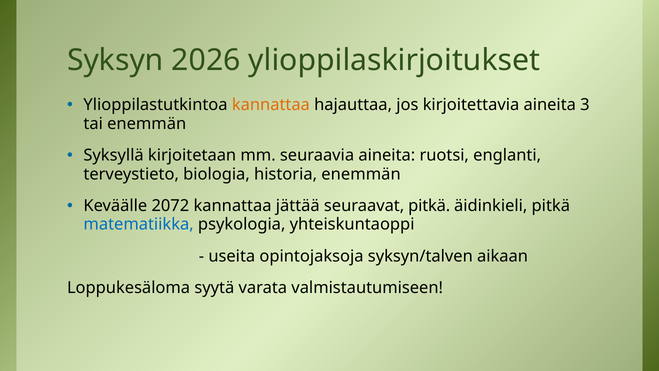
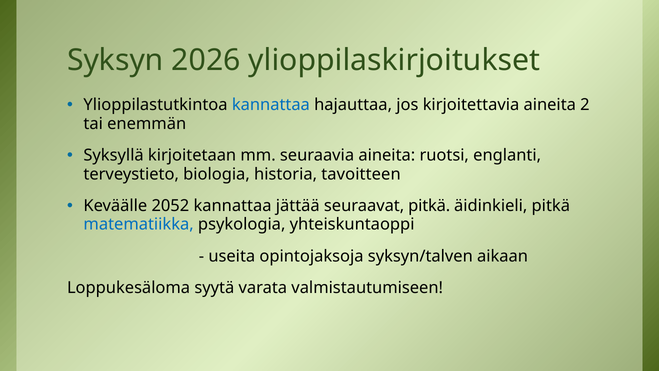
kannattaa at (271, 105) colour: orange -> blue
3: 3 -> 2
historia enemmän: enemmän -> tavoitteen
2072: 2072 -> 2052
